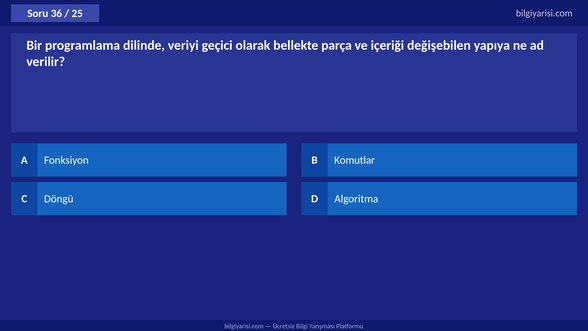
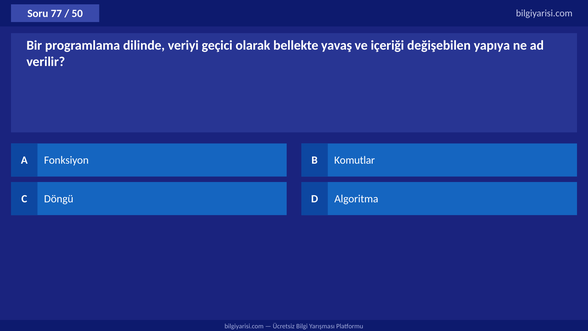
36: 36 -> 77
25: 25 -> 50
parça: parça -> yavaş
